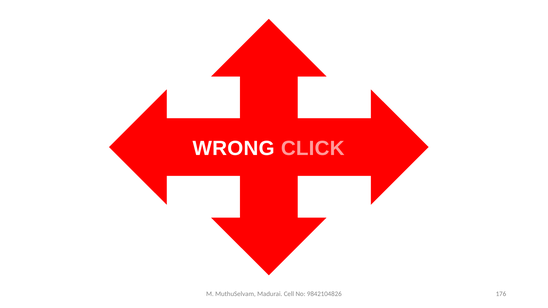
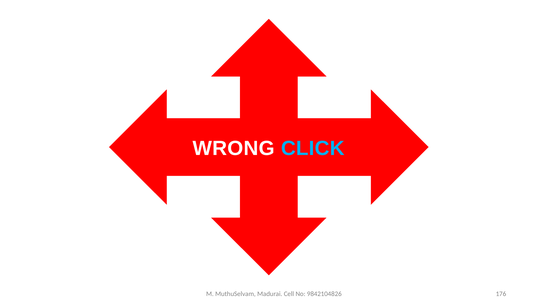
CLICK colour: pink -> light blue
